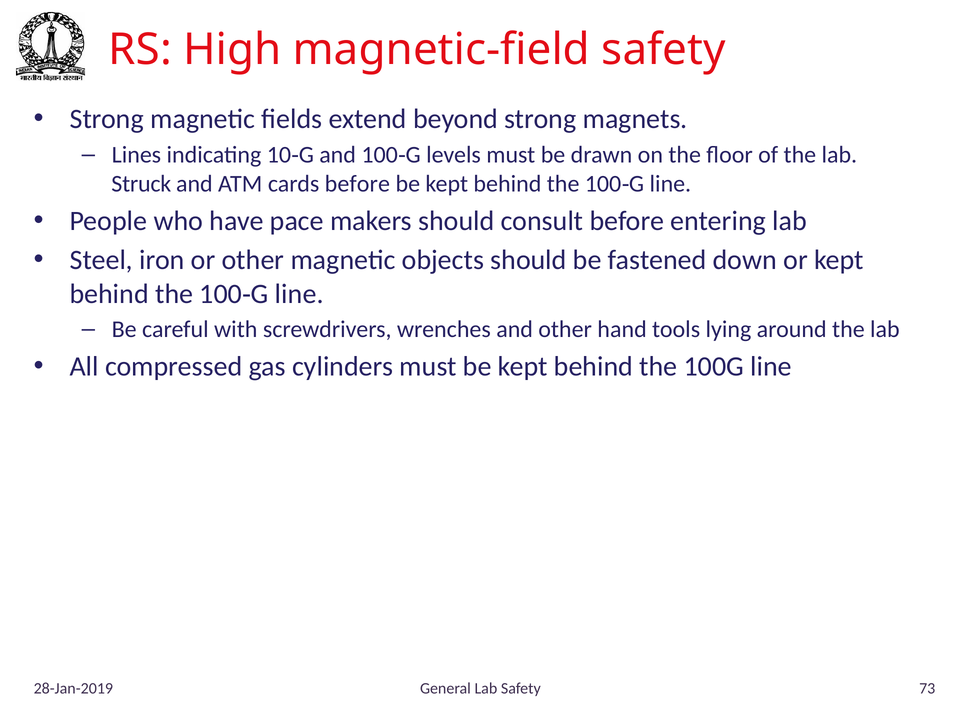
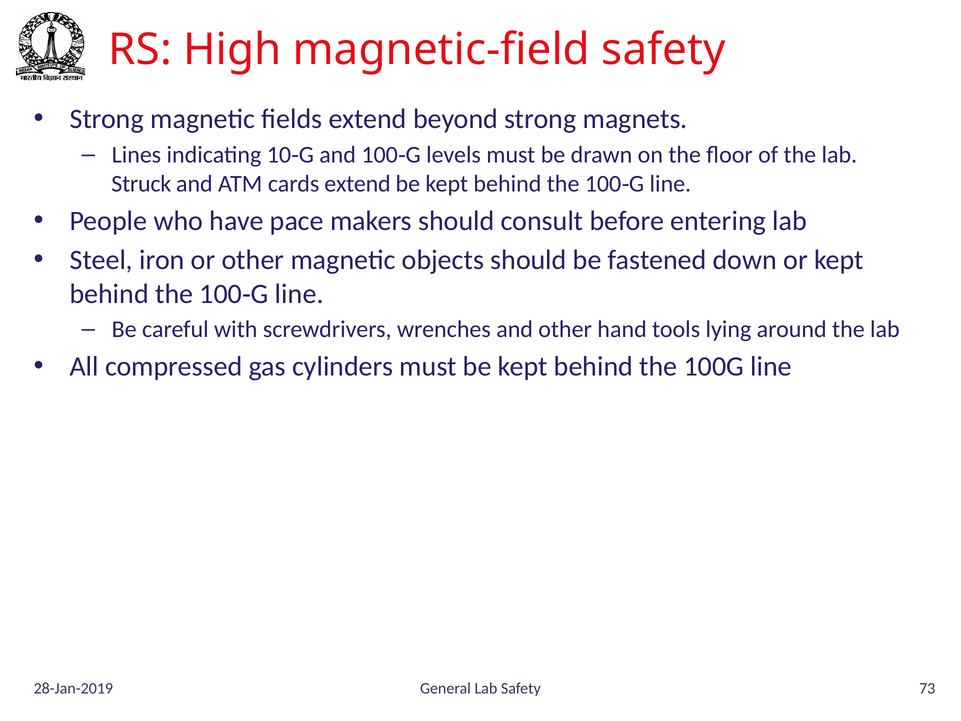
cards before: before -> extend
